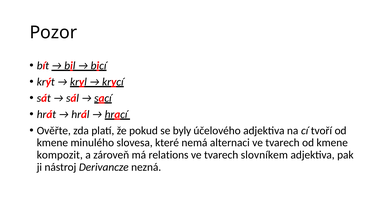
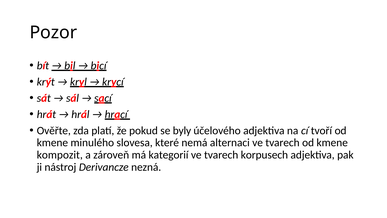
relations: relations -> kategorií
slovníkem: slovníkem -> korpusech
